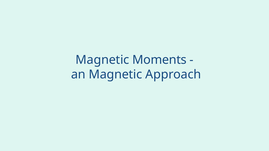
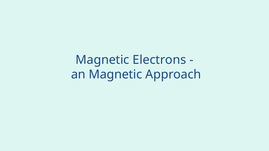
Moments: Moments -> Electrons
